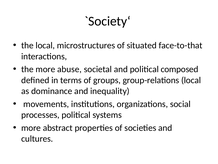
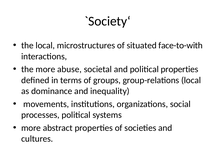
face-to-that: face-to-that -> face-to-with
political composed: composed -> properties
